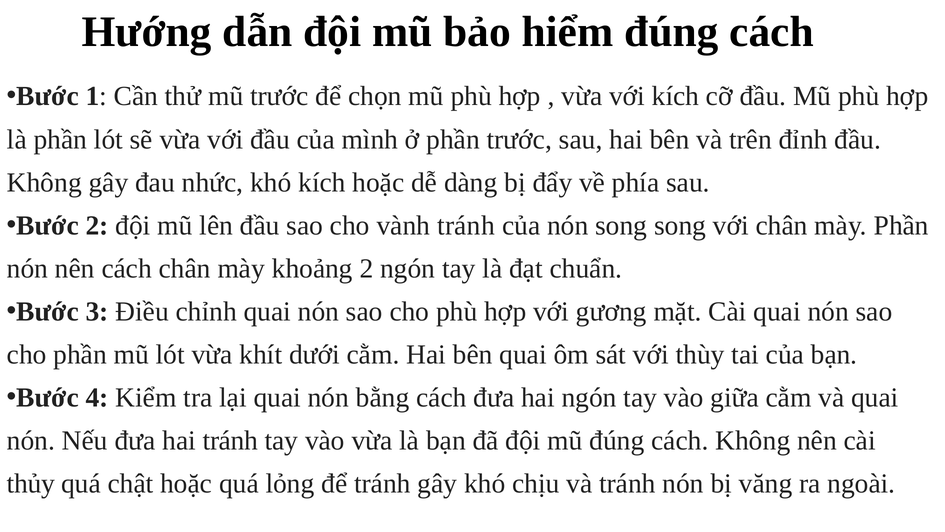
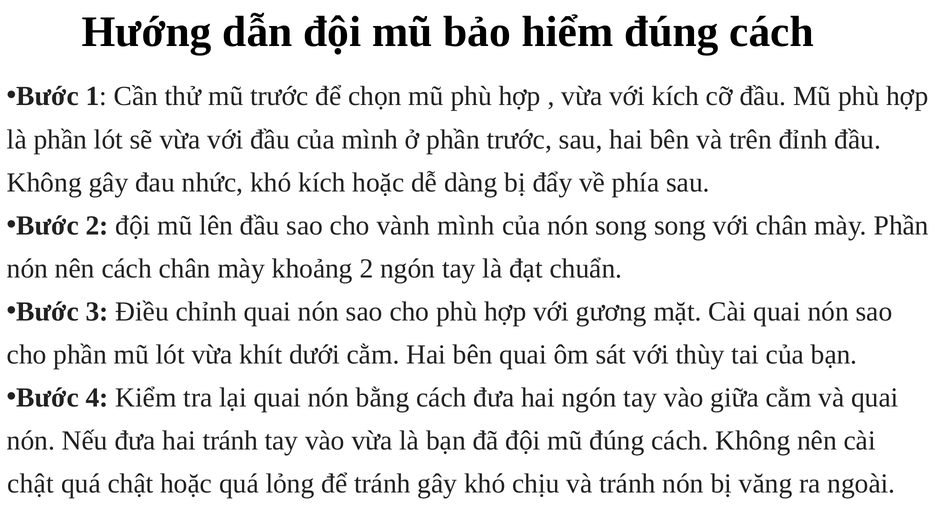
vành tránh: tránh -> mình
thủy at (31, 483): thủy -> chật
